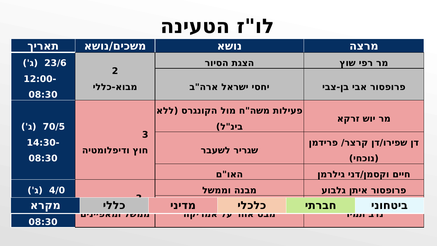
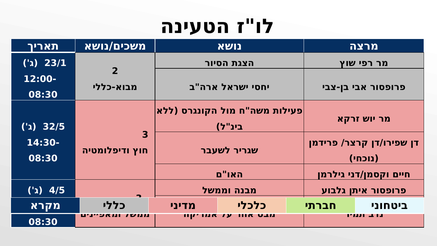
23/6: 23/6 -> 23/1
70/5: 70/5 -> 32/5
4/0: 4/0 -> 4/5
